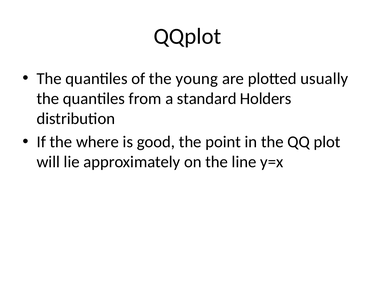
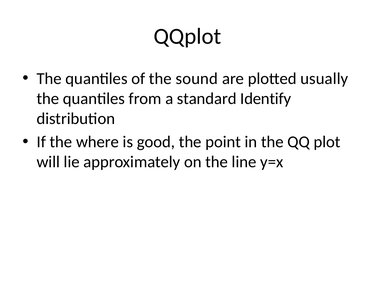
young: young -> sound
Holders: Holders -> Identify
